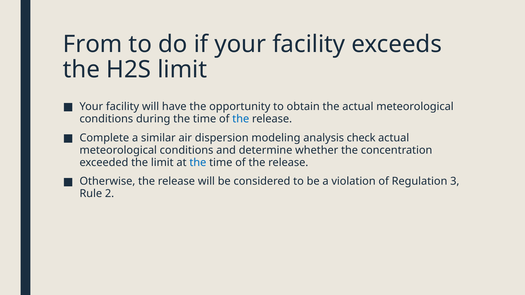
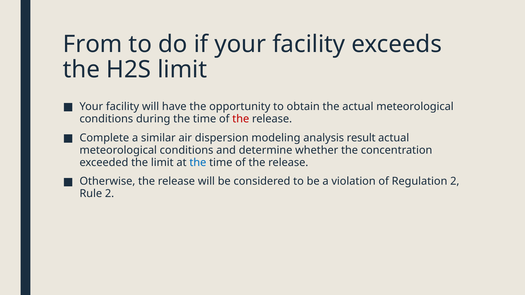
the at (241, 119) colour: blue -> red
check: check -> result
Regulation 3: 3 -> 2
